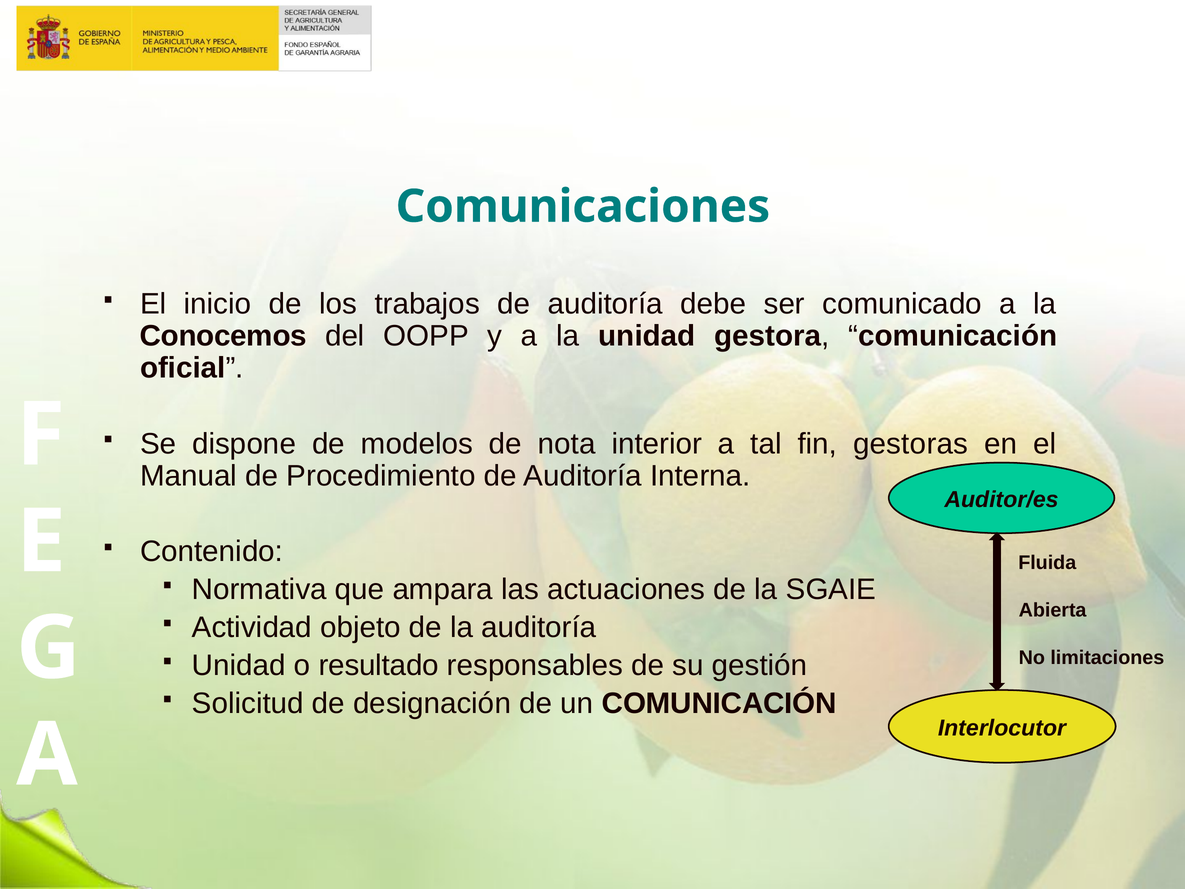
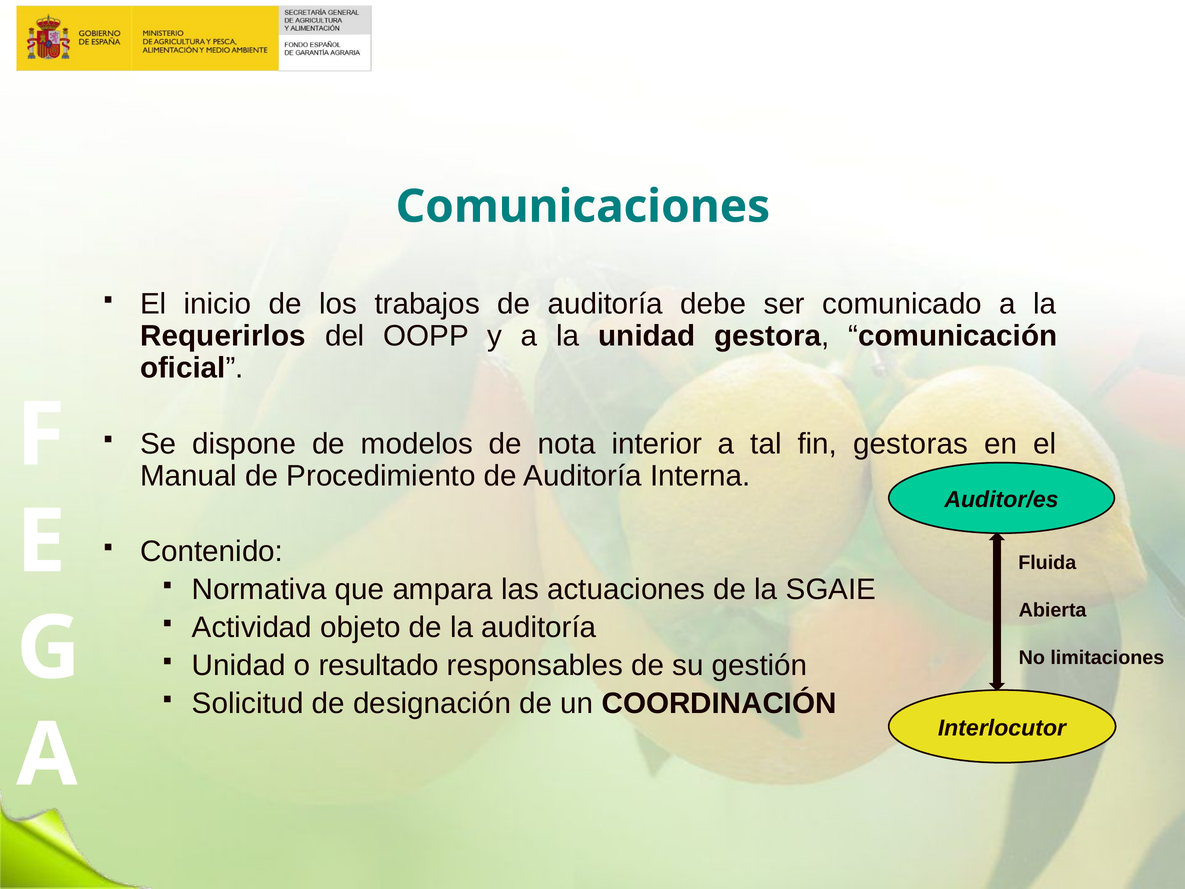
Conocemos: Conocemos -> Requerirlos
un COMUNICACIÓN: COMUNICACIÓN -> COORDINACIÓN
